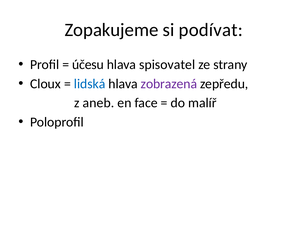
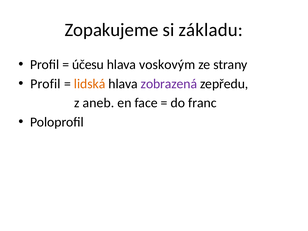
podívat: podívat -> základu
spisovatel: spisovatel -> voskovým
Cloux at (45, 84): Cloux -> Profil
lidská colour: blue -> orange
malíř: malíř -> franc
